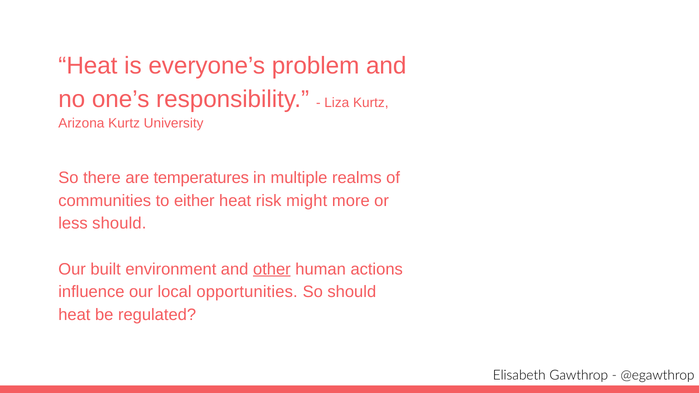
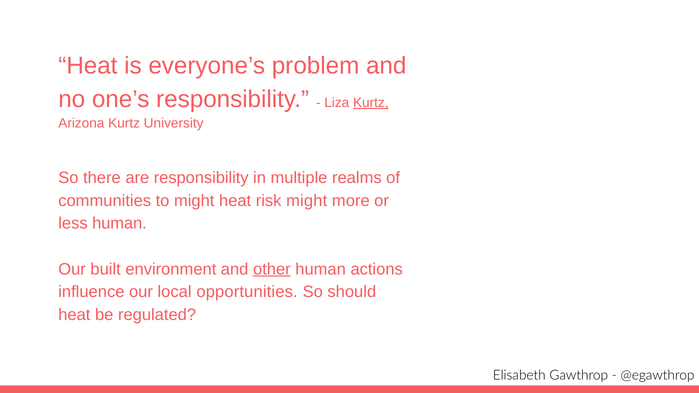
Kurtz at (371, 103) underline: none -> present
are temperatures: temperatures -> responsibility
to either: either -> might
less should: should -> human
